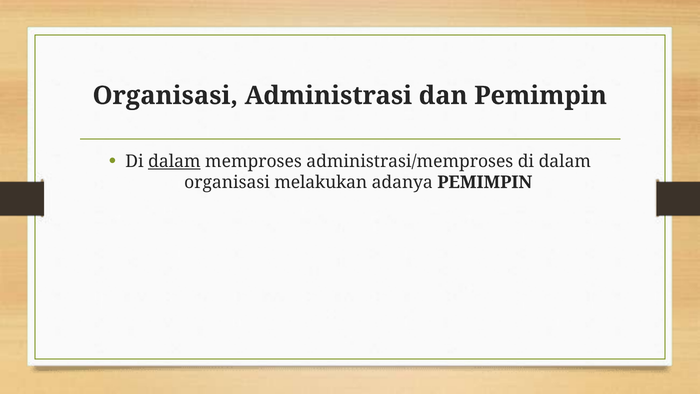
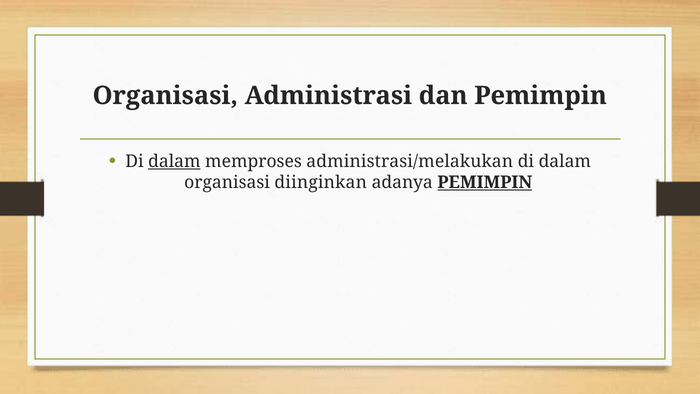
administrasi/memproses: administrasi/memproses -> administrasi/melakukan
melakukan: melakukan -> diinginkan
PEMIMPIN at (485, 182) underline: none -> present
